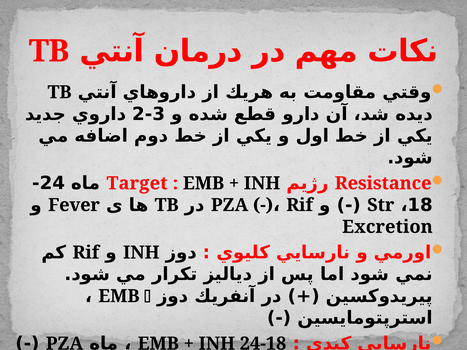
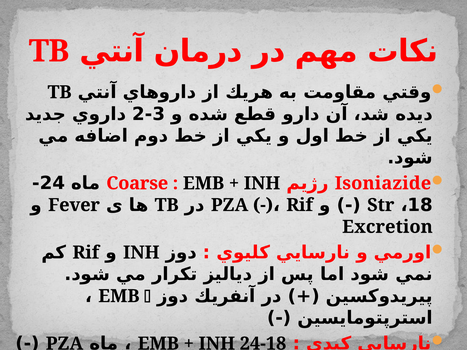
Target: Target -> Coarse
Resistance: Resistance -> Isoniazide
